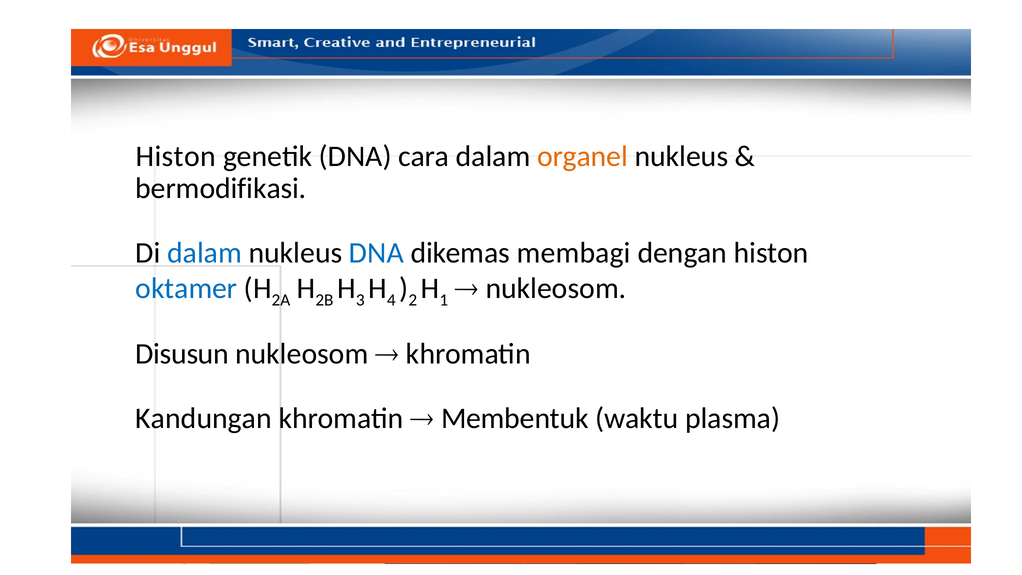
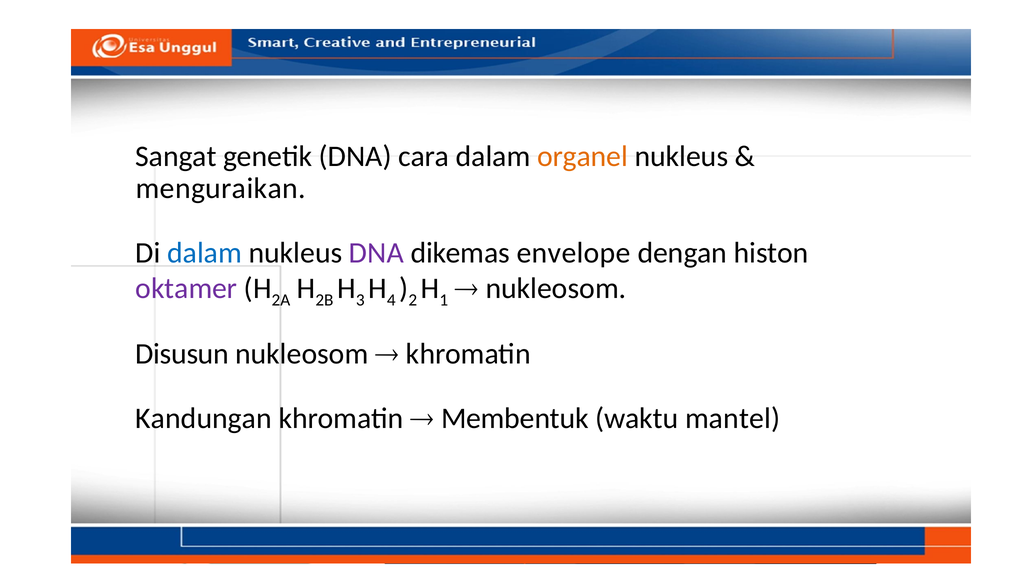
Histon at (176, 156): Histon -> Sangat
bermodifikasi: bermodifikasi -> menguraikan
DNA at (376, 253) colour: blue -> purple
membagi: membagi -> envelope
oktamer colour: blue -> purple
plasma: plasma -> mantel
